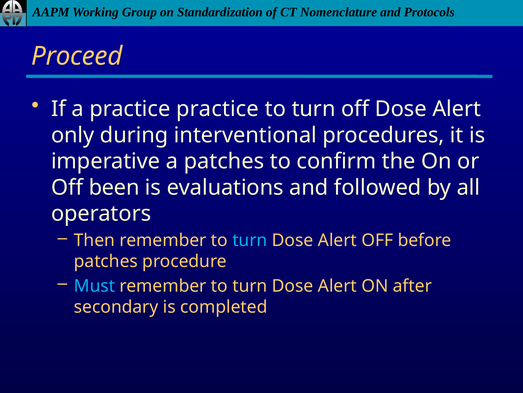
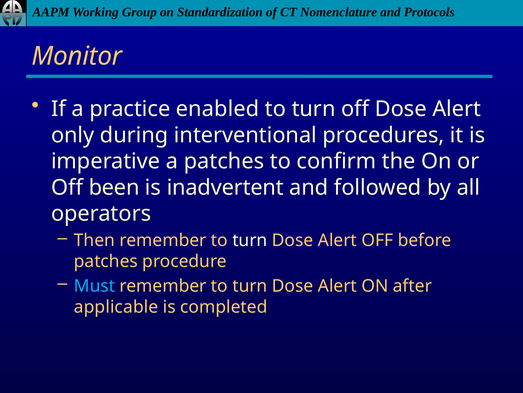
Proceed: Proceed -> Monitor
practice practice: practice -> enabled
evaluations: evaluations -> inadvertent
turn at (250, 240) colour: light blue -> white
secondary: secondary -> applicable
